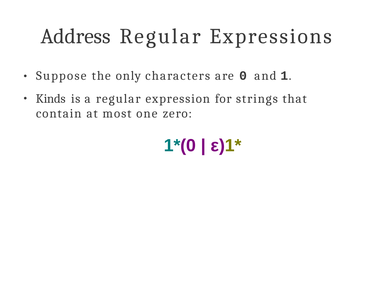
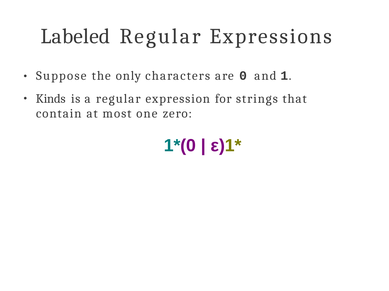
Address: Address -> Labeled
